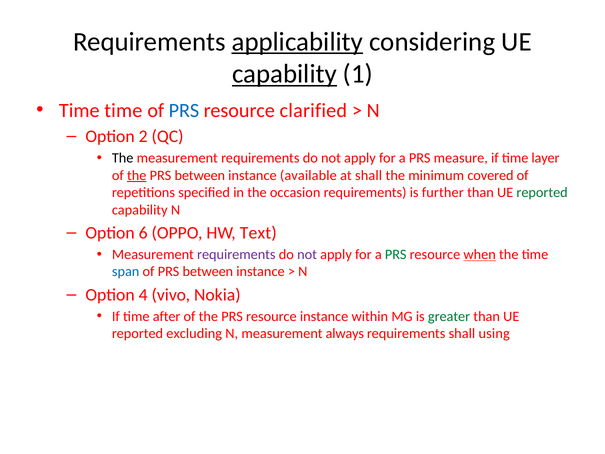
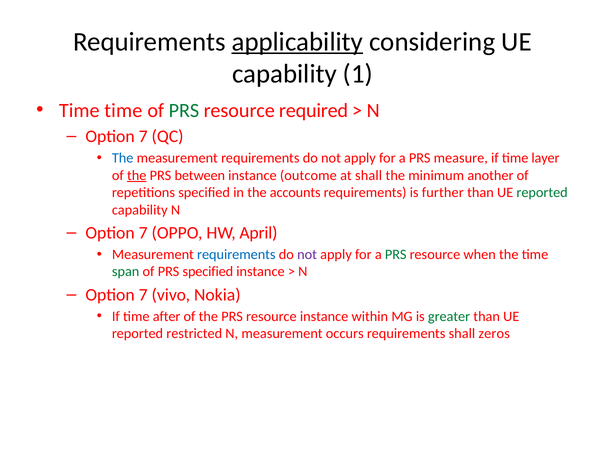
capability at (284, 74) underline: present -> none
PRS at (184, 110) colour: blue -> green
clarified: clarified -> required
2 at (143, 136): 2 -> 7
The at (123, 158) colour: black -> blue
available: available -> outcome
covered: covered -> another
occasion: occasion -> accounts
6 at (143, 233): 6 -> 7
Text: Text -> April
requirements at (236, 254) colour: purple -> blue
when underline: present -> none
span colour: blue -> green
of PRS between: between -> specified
4 at (143, 295): 4 -> 7
excluding: excluding -> restricted
always: always -> occurs
using: using -> zeros
